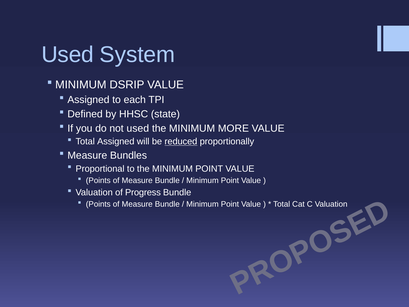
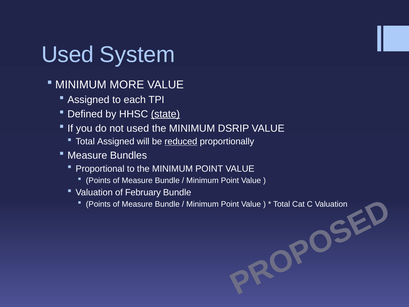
DSRIP: DSRIP -> MORE
state underline: none -> present
MORE: MORE -> DSRIP
Progress: Progress -> February
